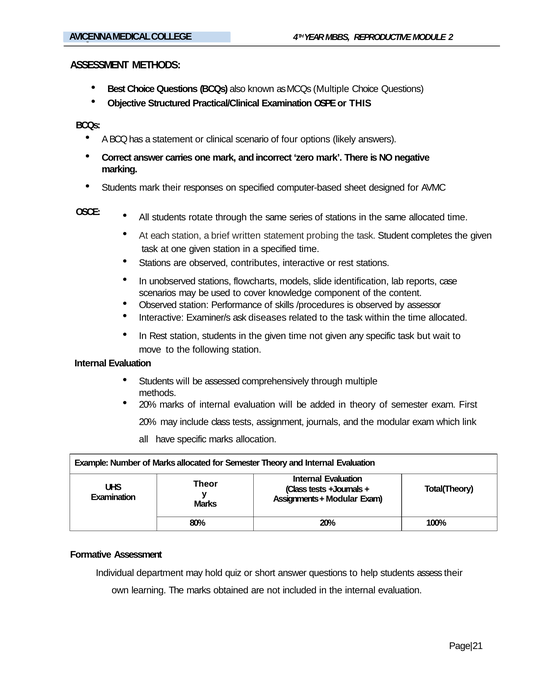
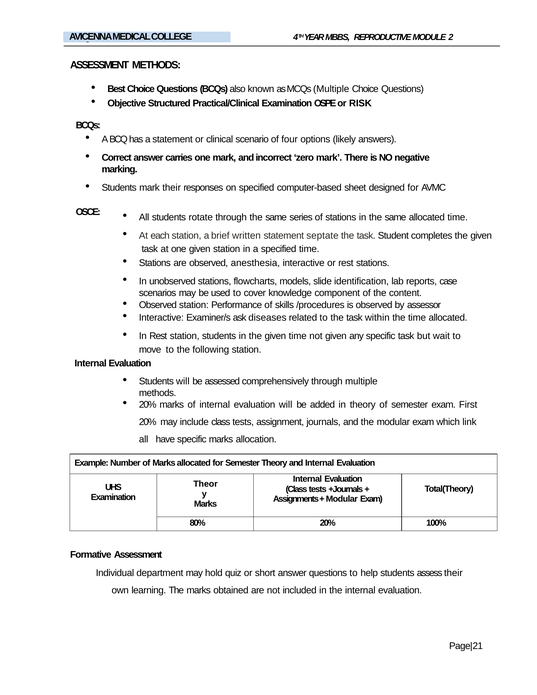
THIS: THIS -> RISK
probing: probing -> septate
contributes: contributes -> anesthesia
